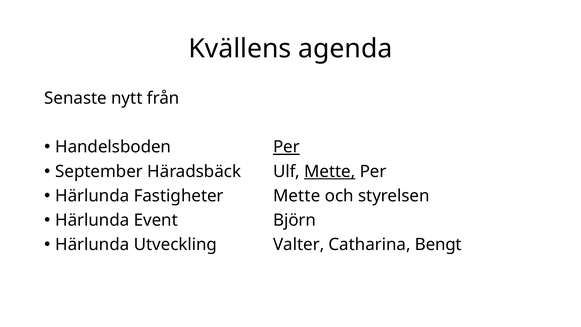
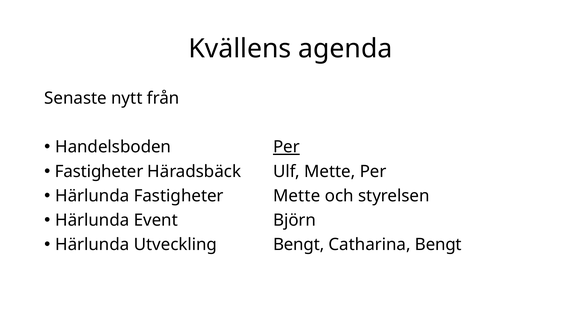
September at (99, 171): September -> Fastigheter
Mette at (330, 171) underline: present -> none
Utveckling Valter: Valter -> Bengt
